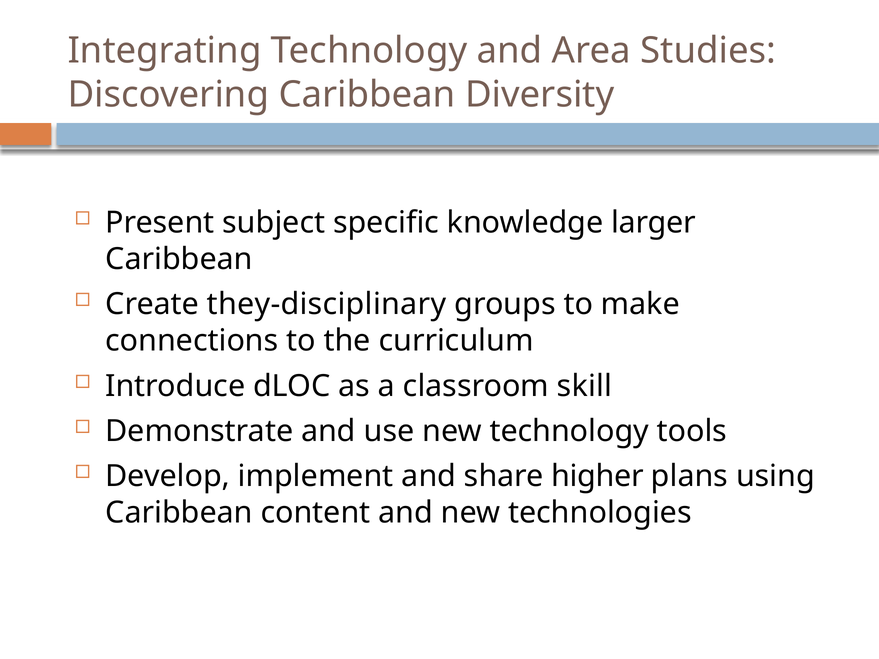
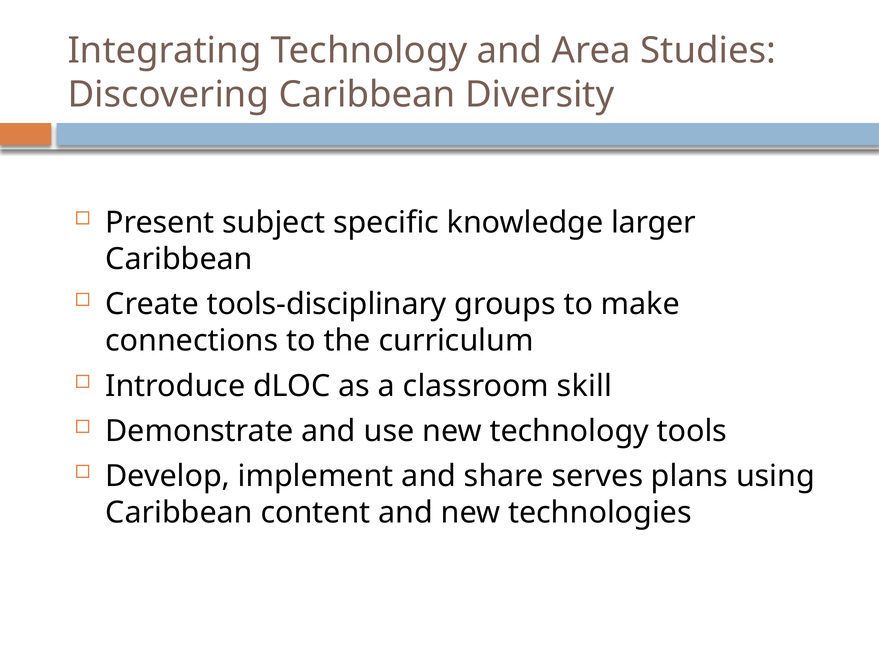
they-disciplinary: they-disciplinary -> tools-disciplinary
higher: higher -> serves
